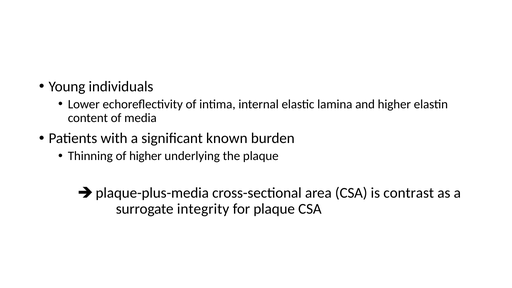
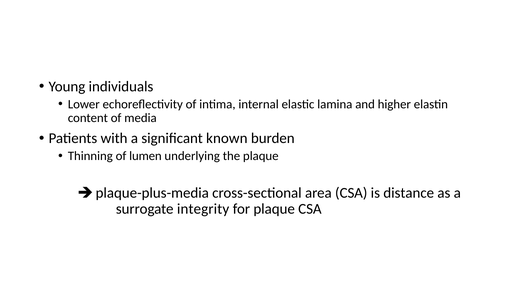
of higher: higher -> lumen
contrast: contrast -> distance
